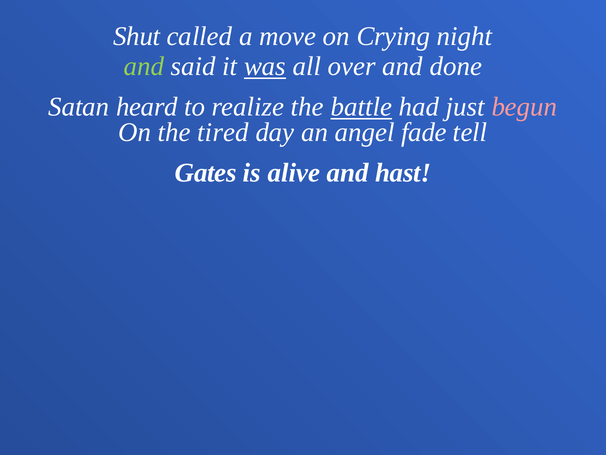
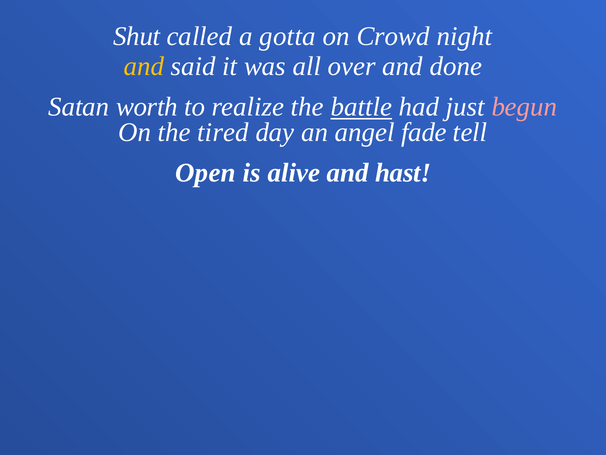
move: move -> gotta
Crying: Crying -> Crowd
and at (144, 66) colour: light green -> yellow
was underline: present -> none
heard: heard -> worth
Gates: Gates -> Open
